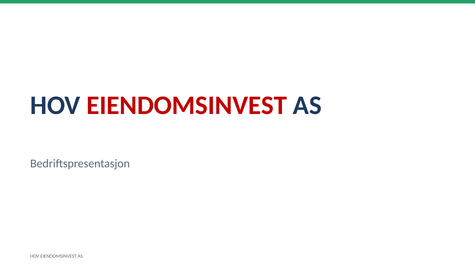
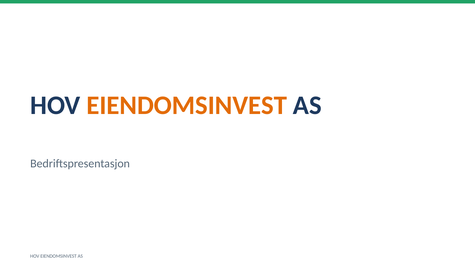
EIENDOMSINVEST at (187, 105) colour: red -> orange
